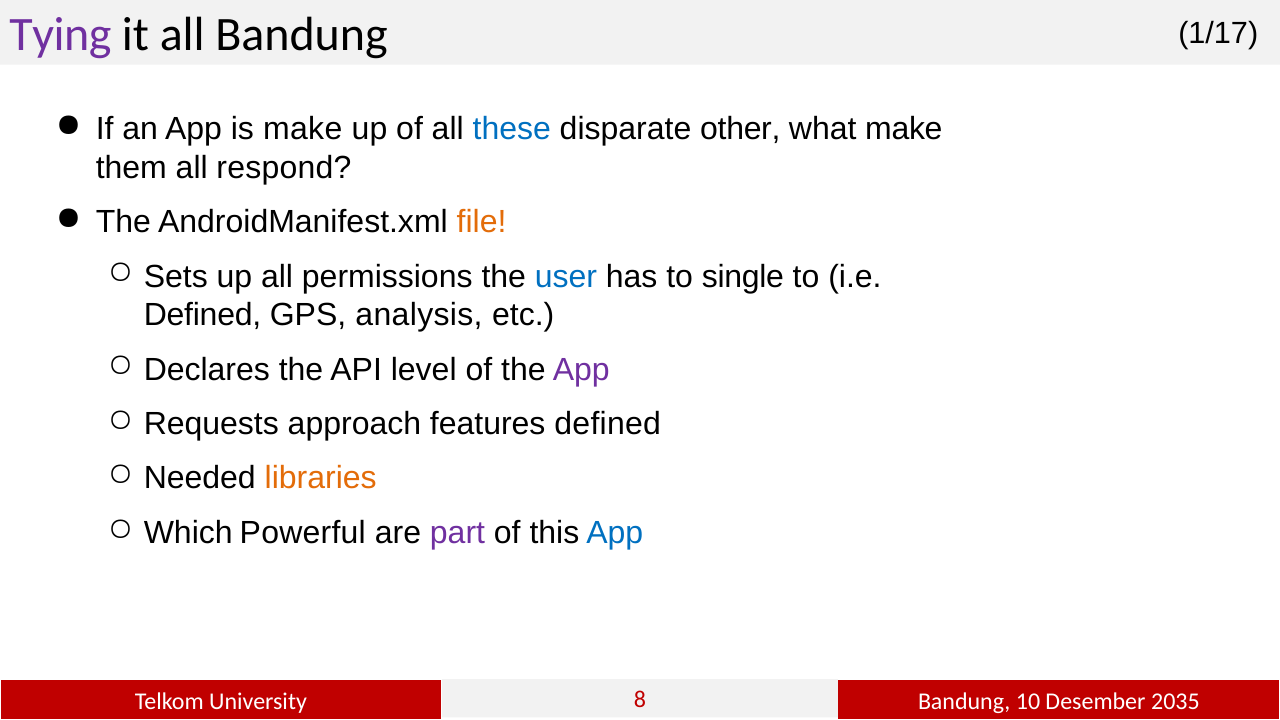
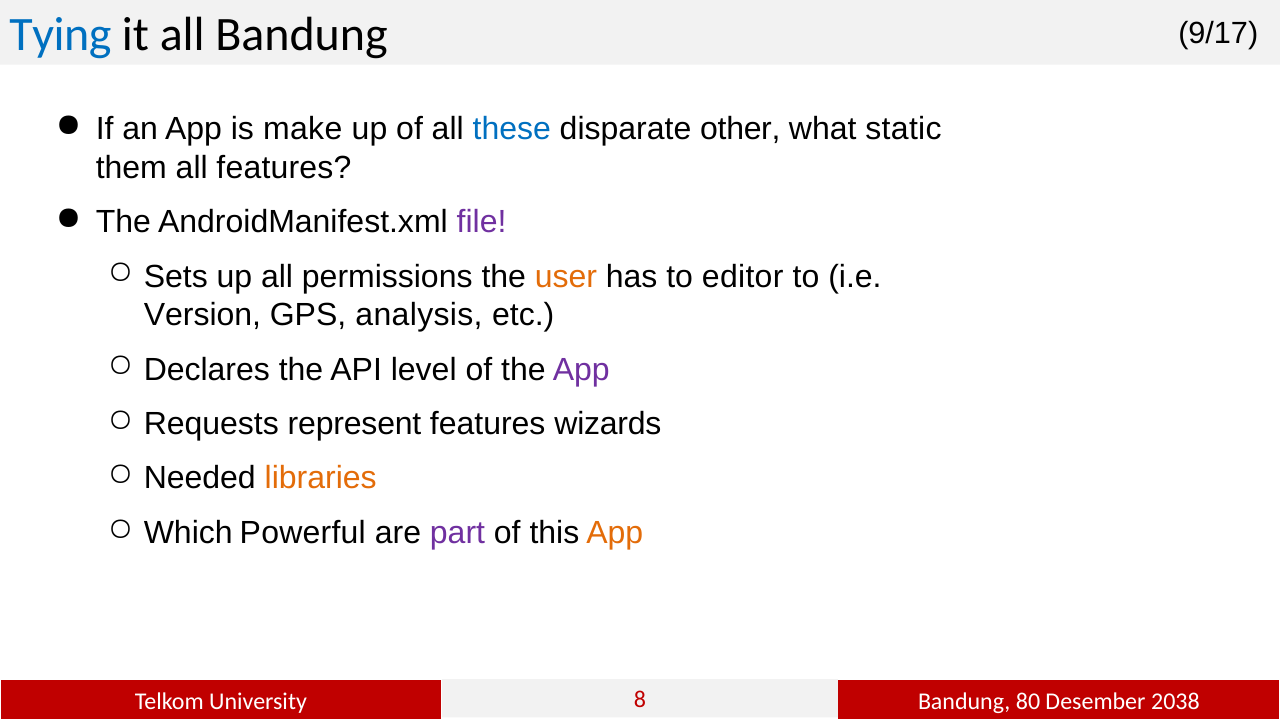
Tying colour: purple -> blue
1/17: 1/17 -> 9/17
what make: make -> static
all respond: respond -> features
file colour: orange -> purple
user colour: blue -> orange
single: single -> editor
Defined at (203, 315): Defined -> Version
approach: approach -> represent
features defined: defined -> wizards
App at (615, 533) colour: blue -> orange
10: 10 -> 80
2035: 2035 -> 2038
